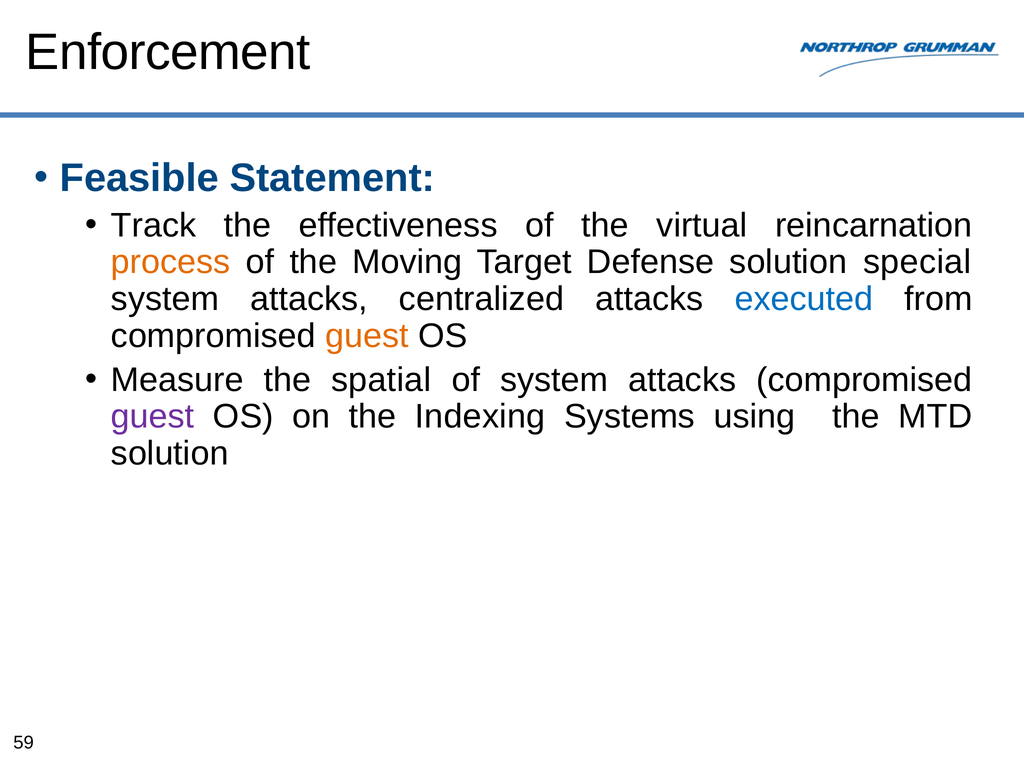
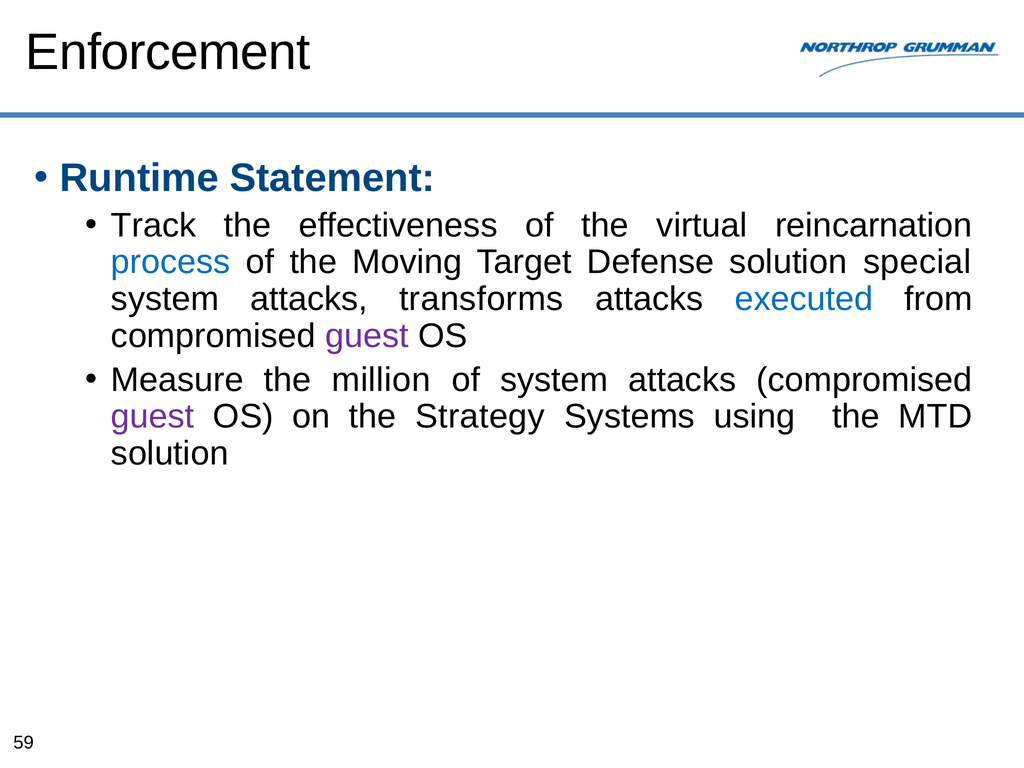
Feasible: Feasible -> Runtime
process colour: orange -> blue
centralized: centralized -> transforms
guest at (367, 336) colour: orange -> purple
spatial: spatial -> million
Indexing: Indexing -> Strategy
